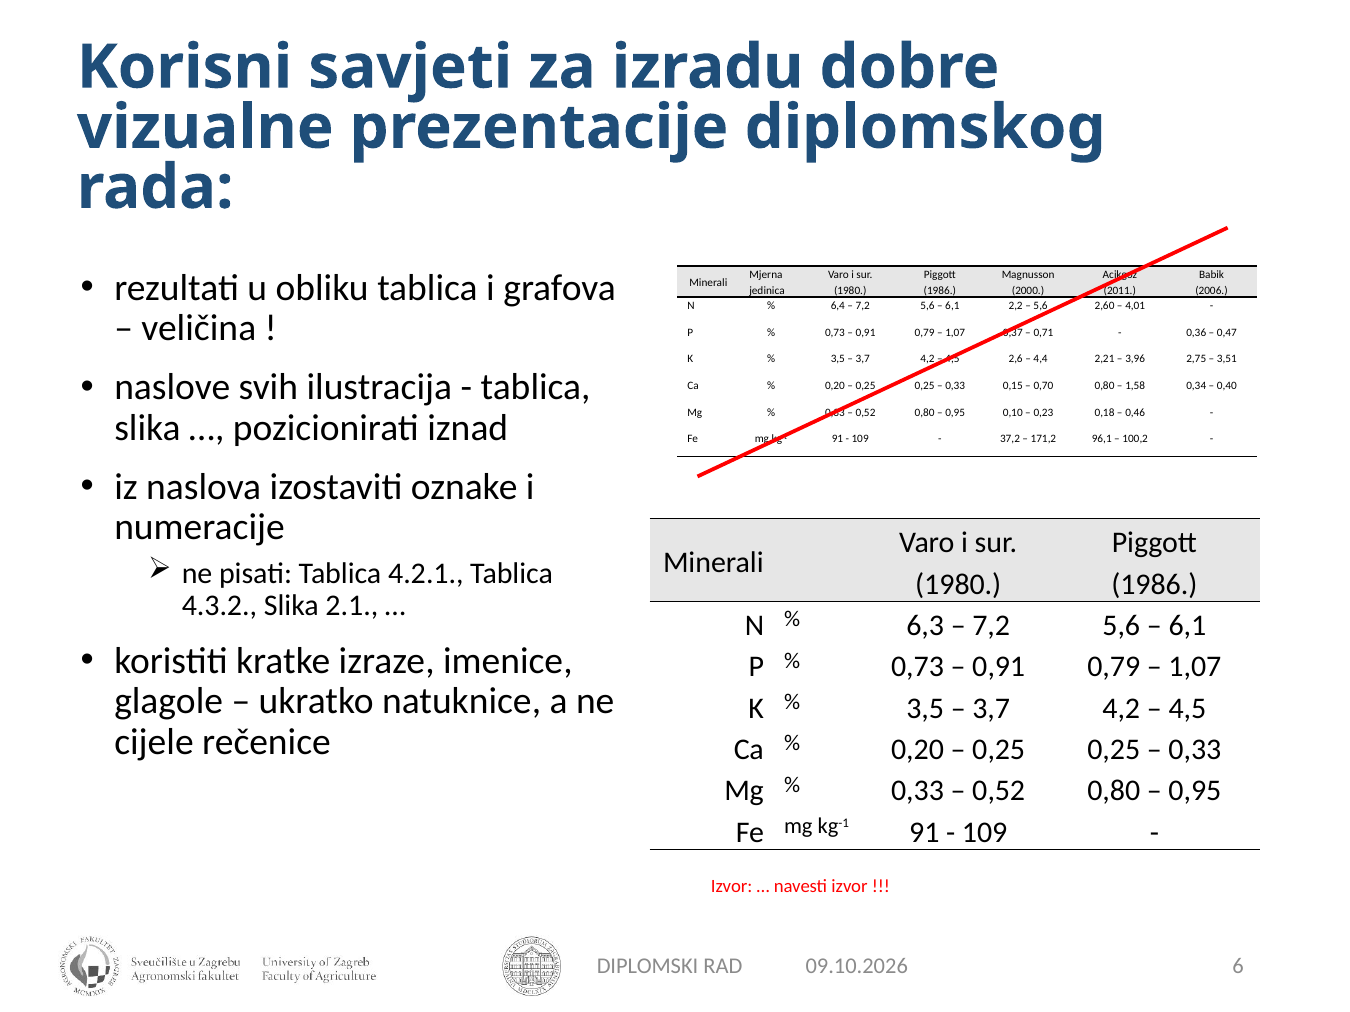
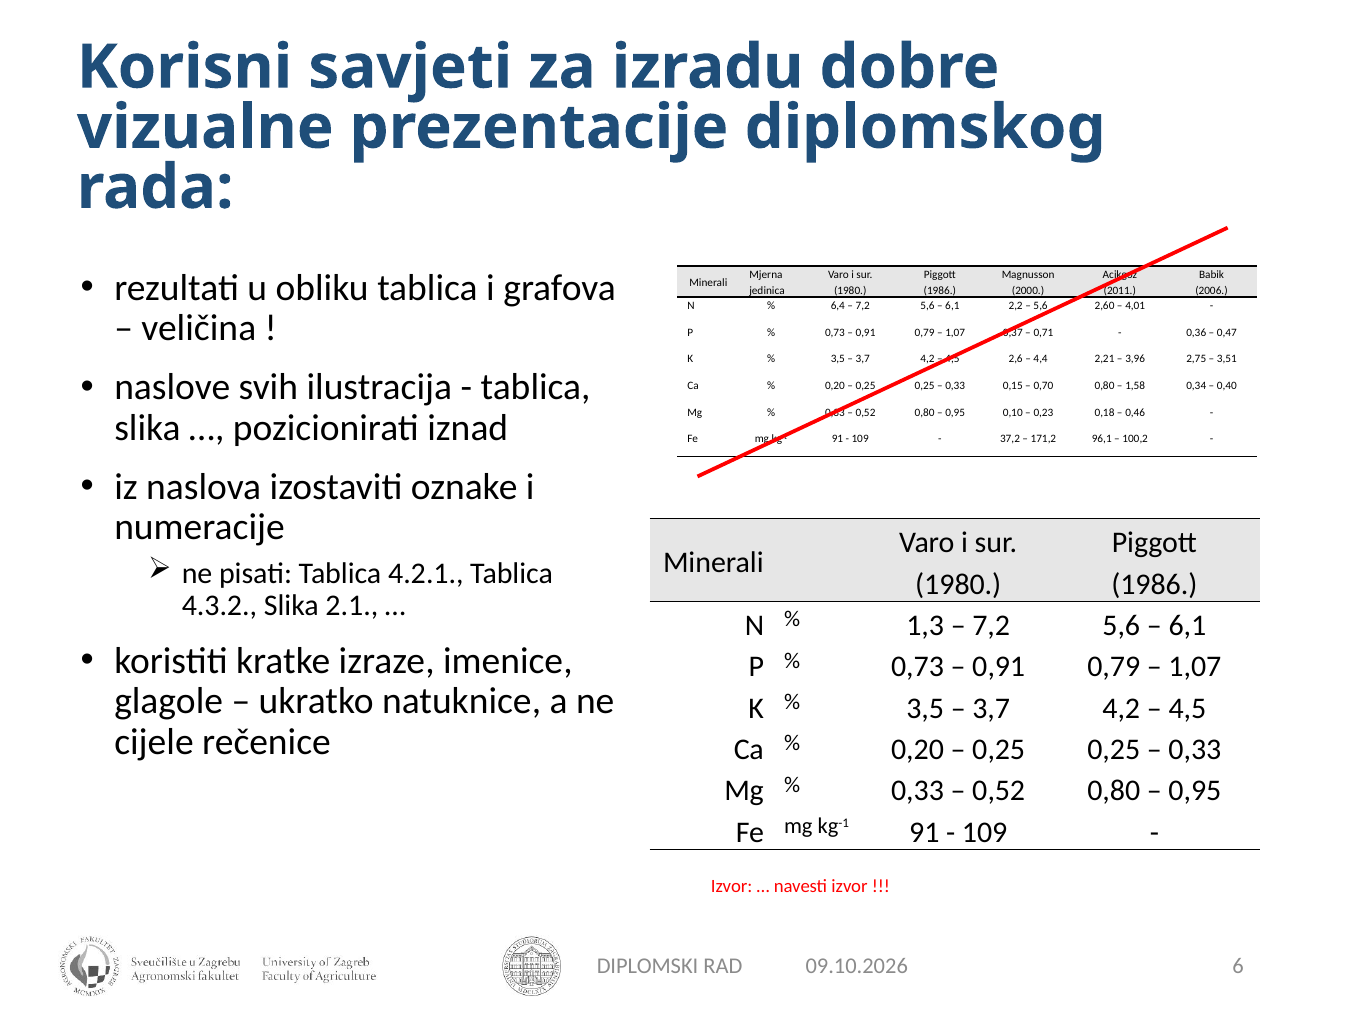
6,3: 6,3 -> 1,3
